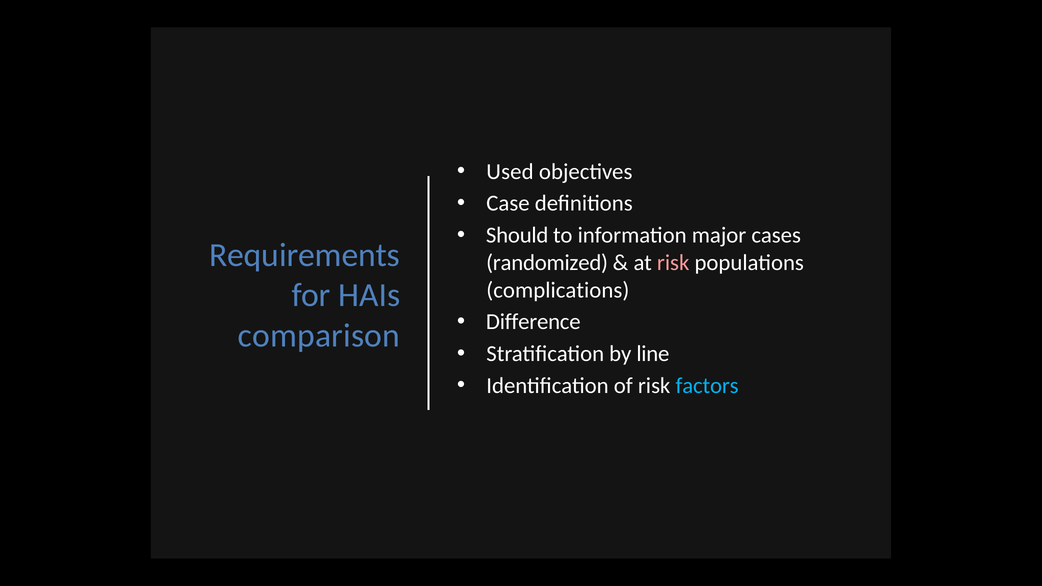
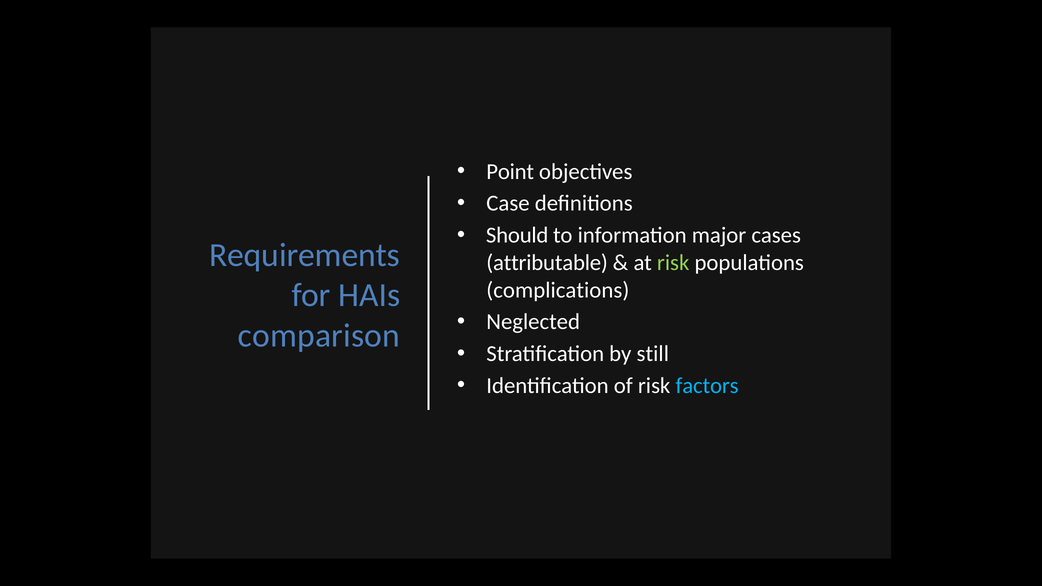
Used: Used -> Point
randomized: randomized -> attributable
risk at (673, 263) colour: pink -> light green
Difference: Difference -> Neglected
line: line -> still
